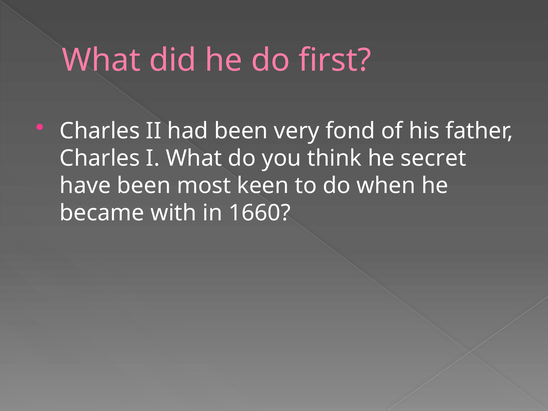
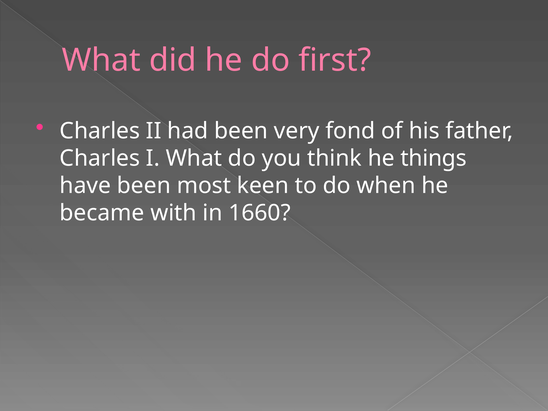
secret: secret -> things
